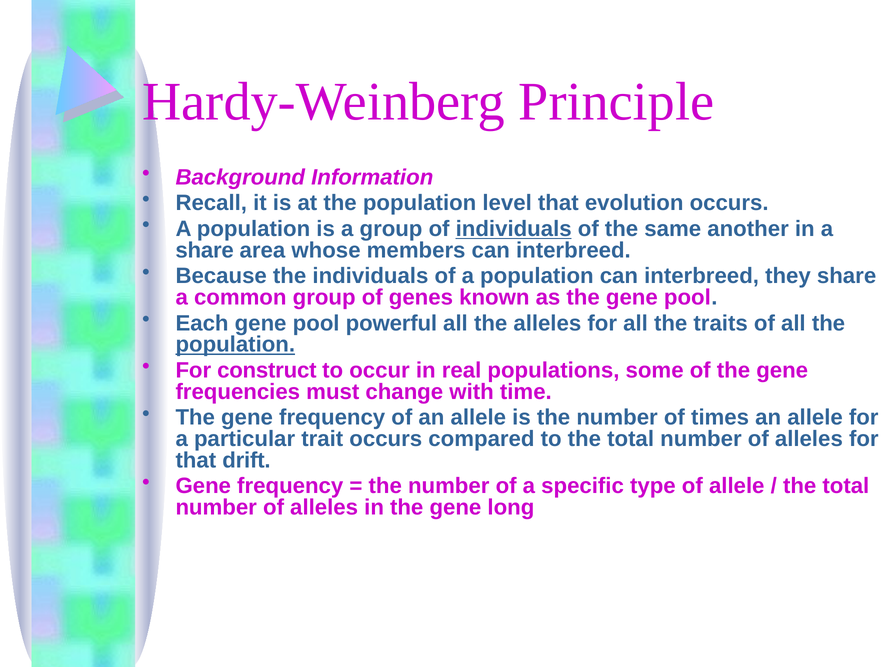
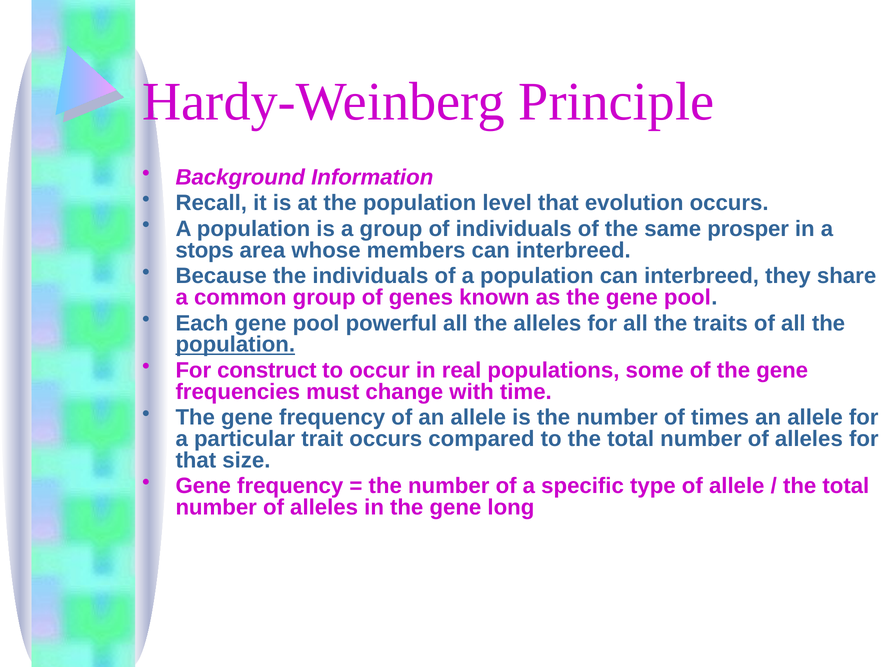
individuals at (514, 229) underline: present -> none
another: another -> prosper
share at (205, 250): share -> stops
drift: drift -> size
